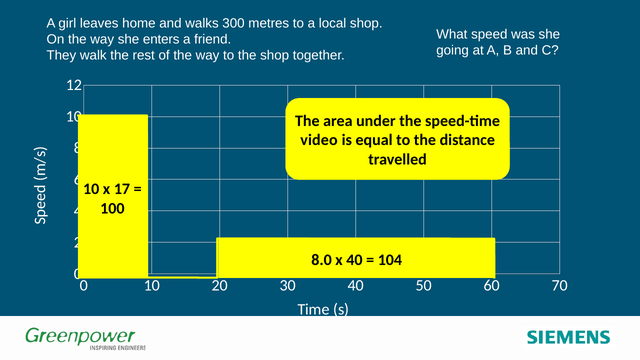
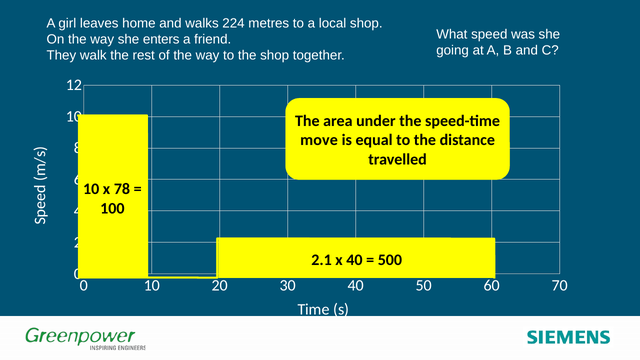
300: 300 -> 224
video: video -> move
17: 17 -> 78
8.0: 8.0 -> 2.1
104: 104 -> 500
